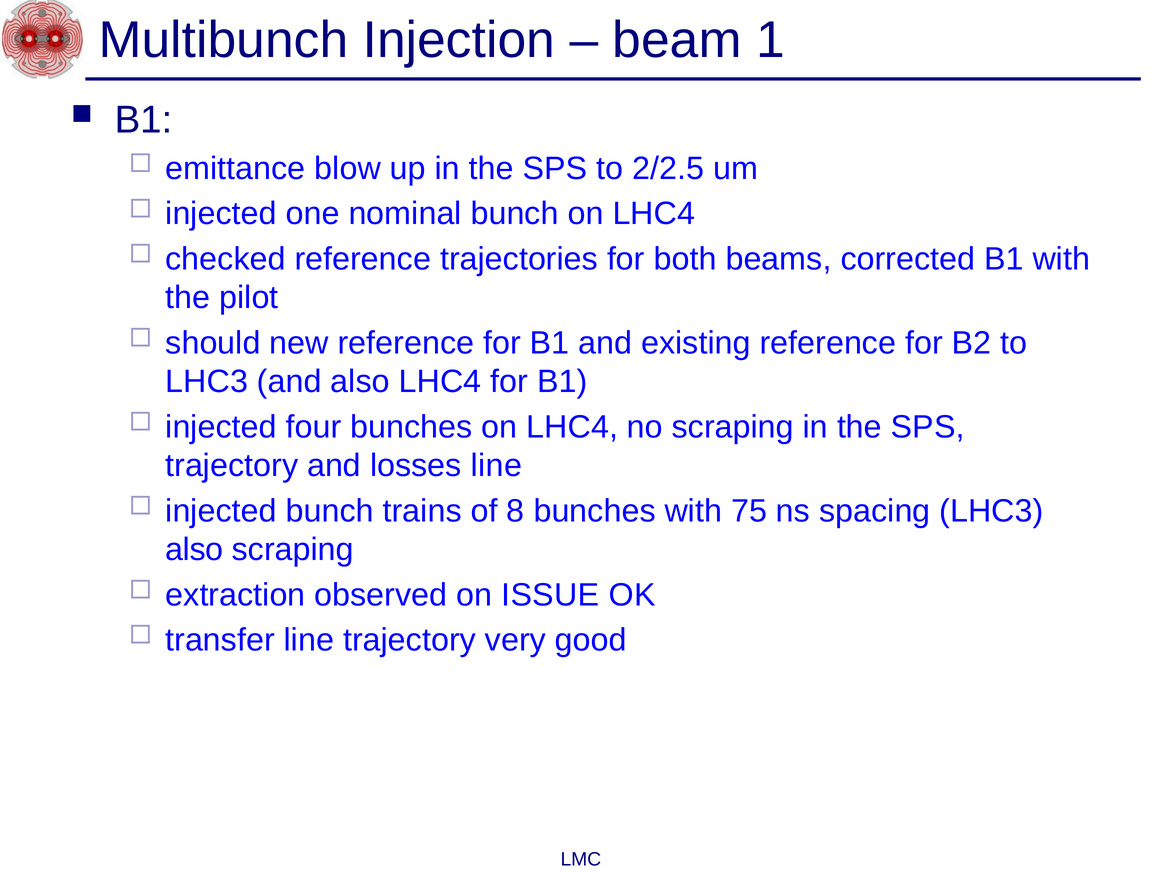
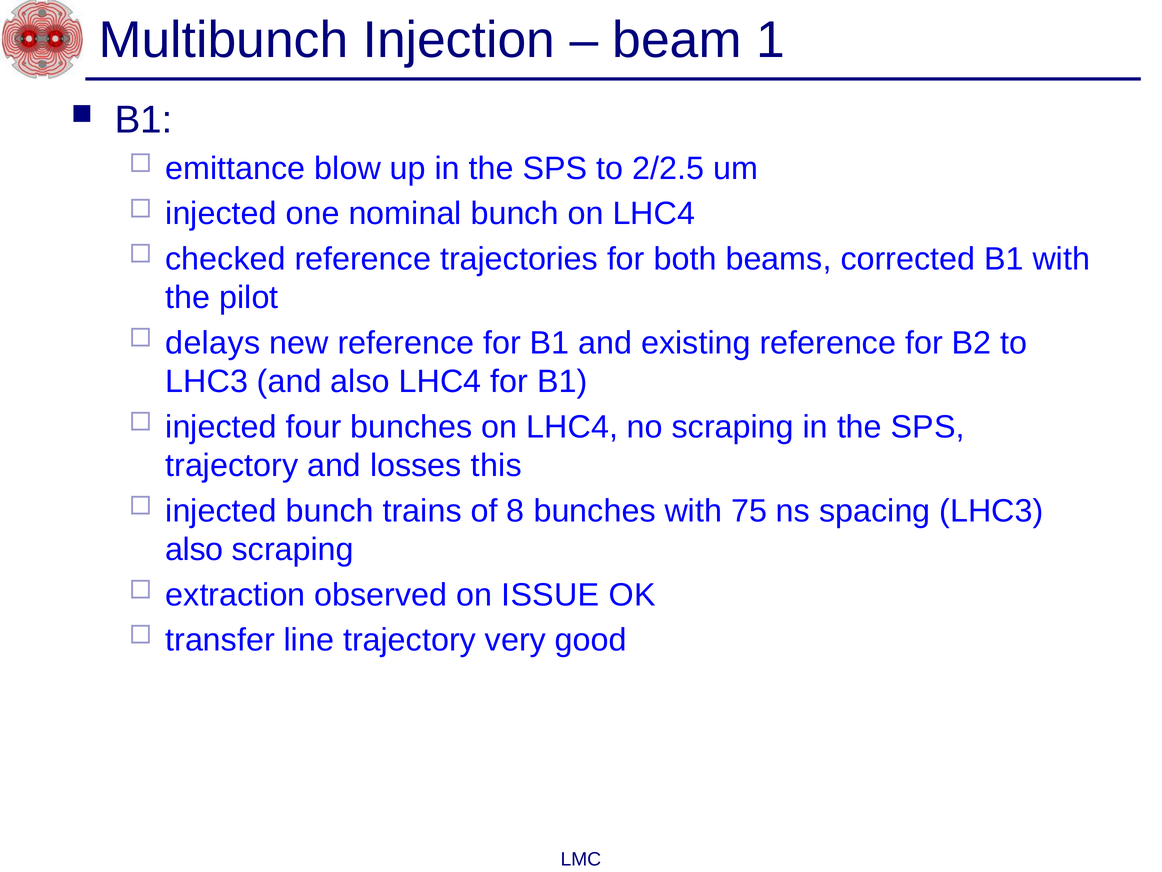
should: should -> delays
losses line: line -> this
